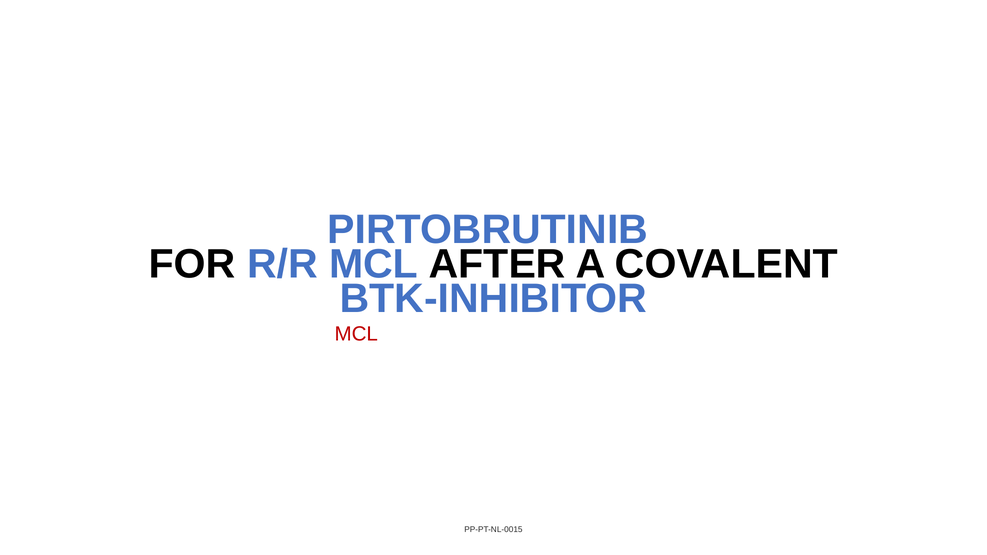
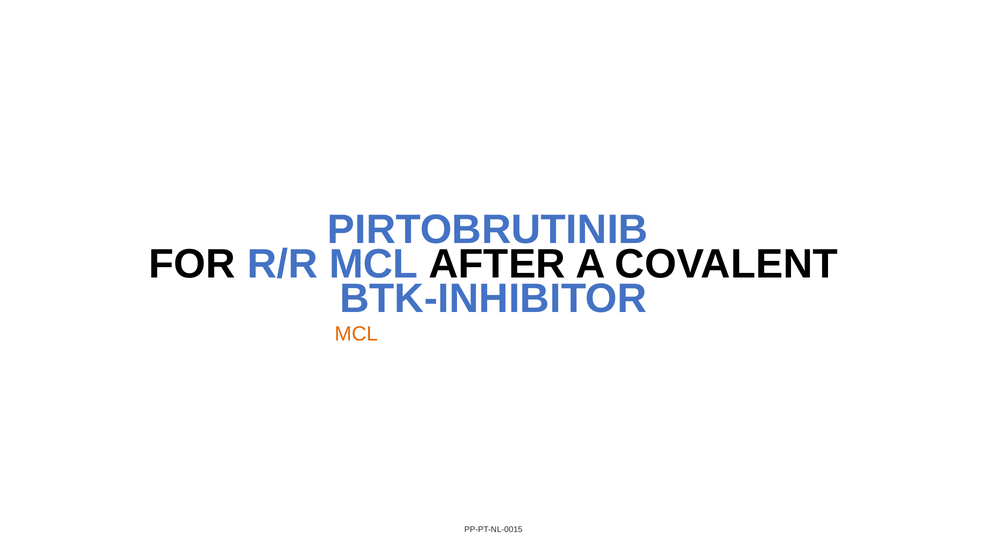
MCL at (356, 334) colour: red -> orange
